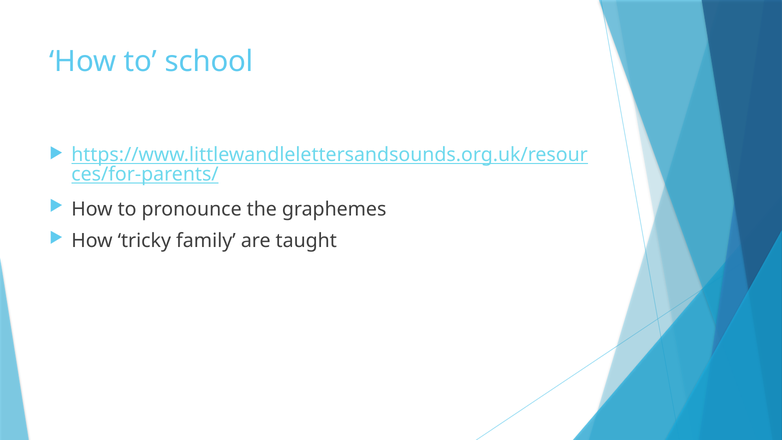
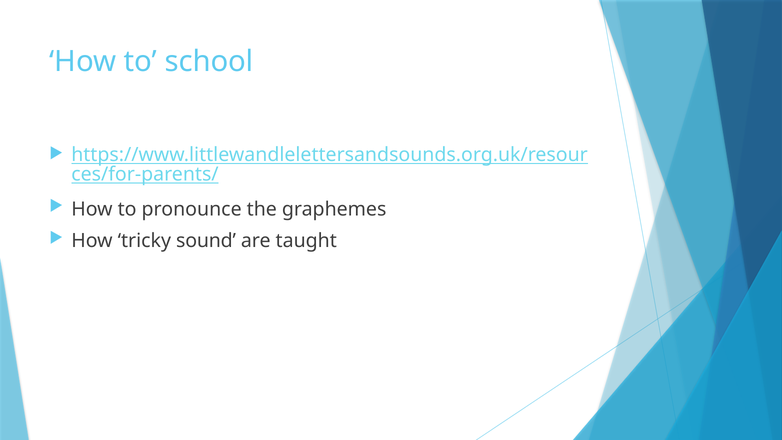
family: family -> sound
